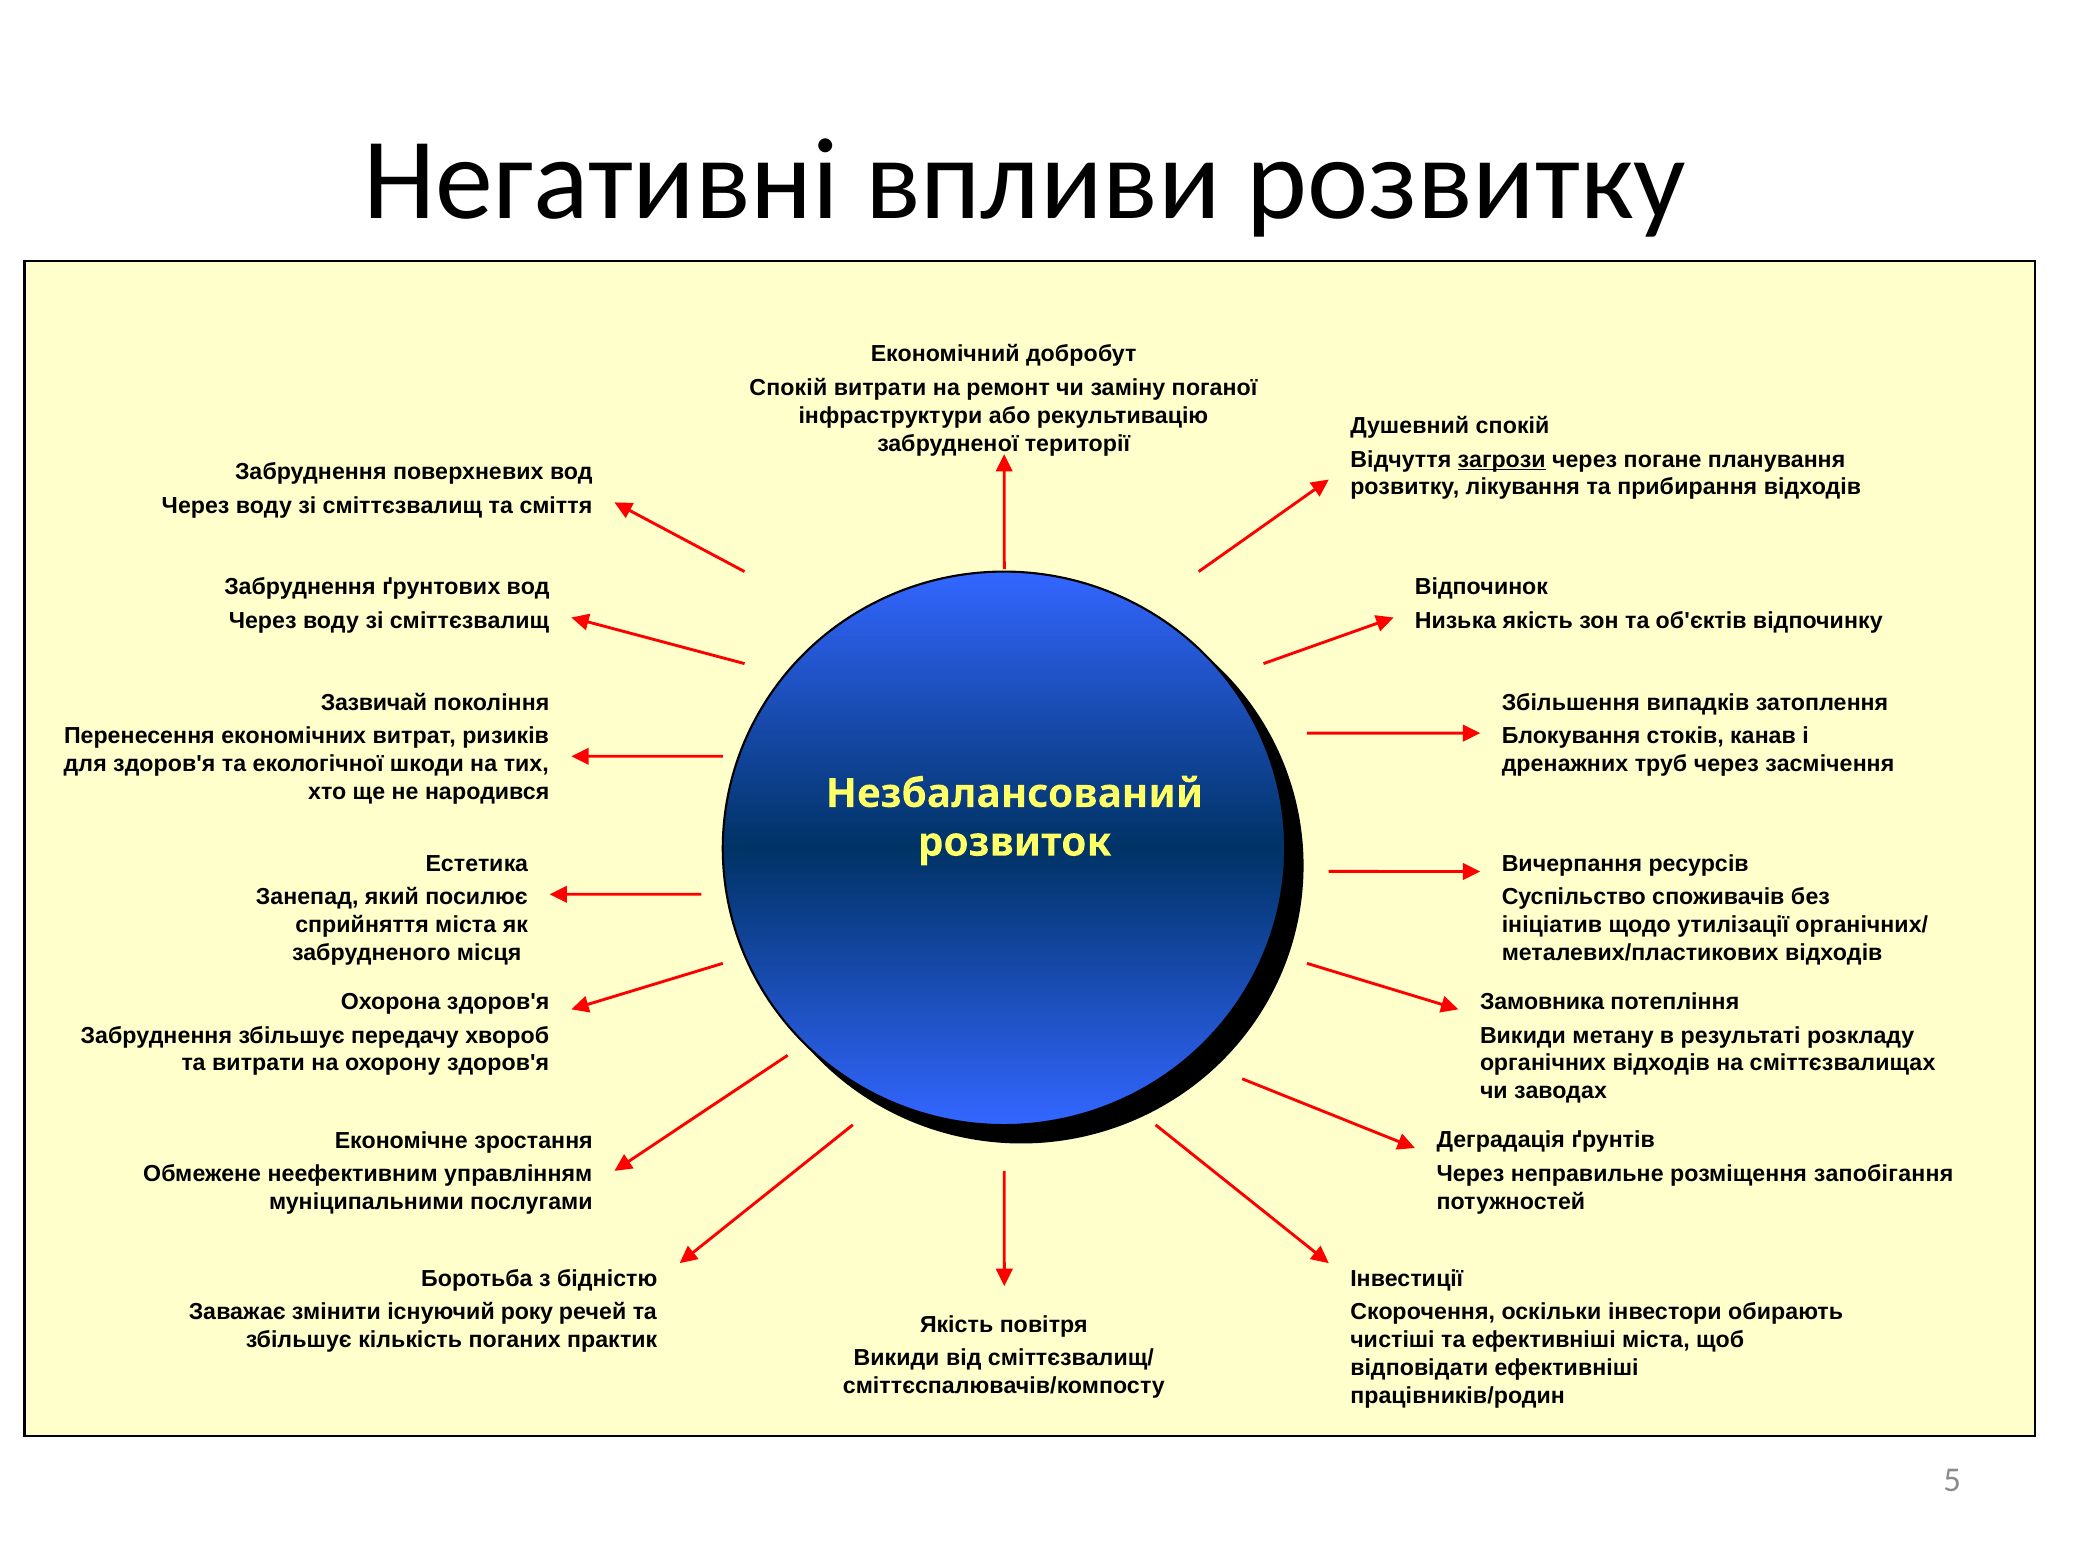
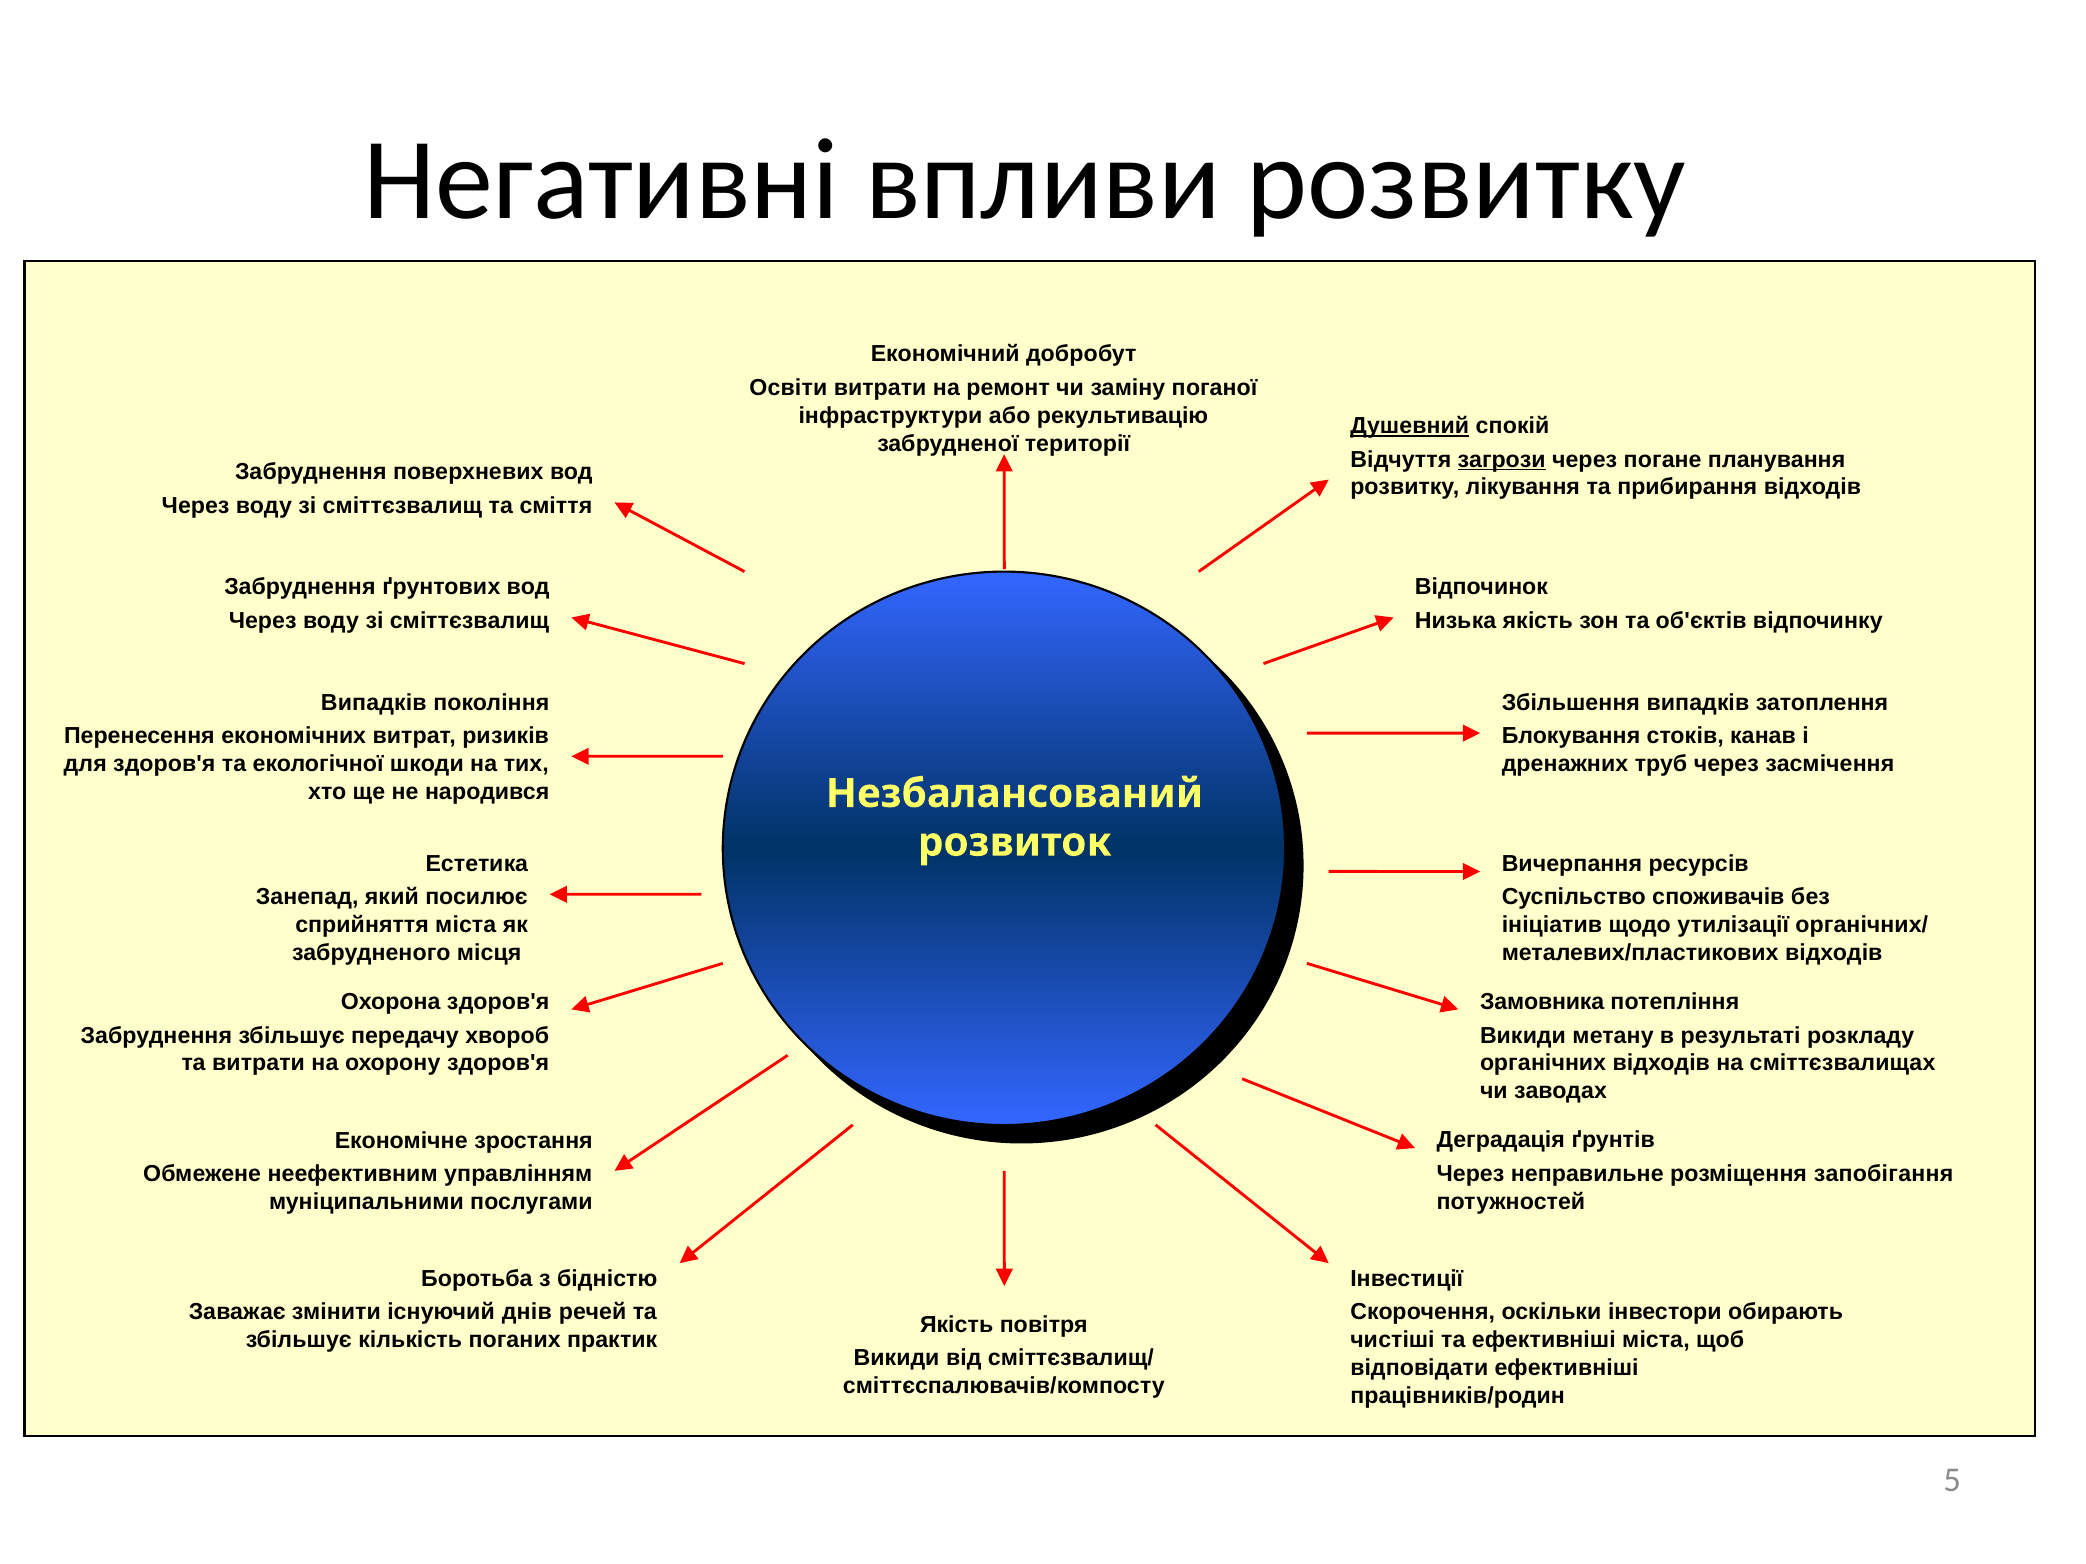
Спокій at (788, 388): Спокій -> Освіти
Душевний underline: none -> present
Зазвичай at (374, 703): Зазвичай -> Випадків
року: року -> днів
